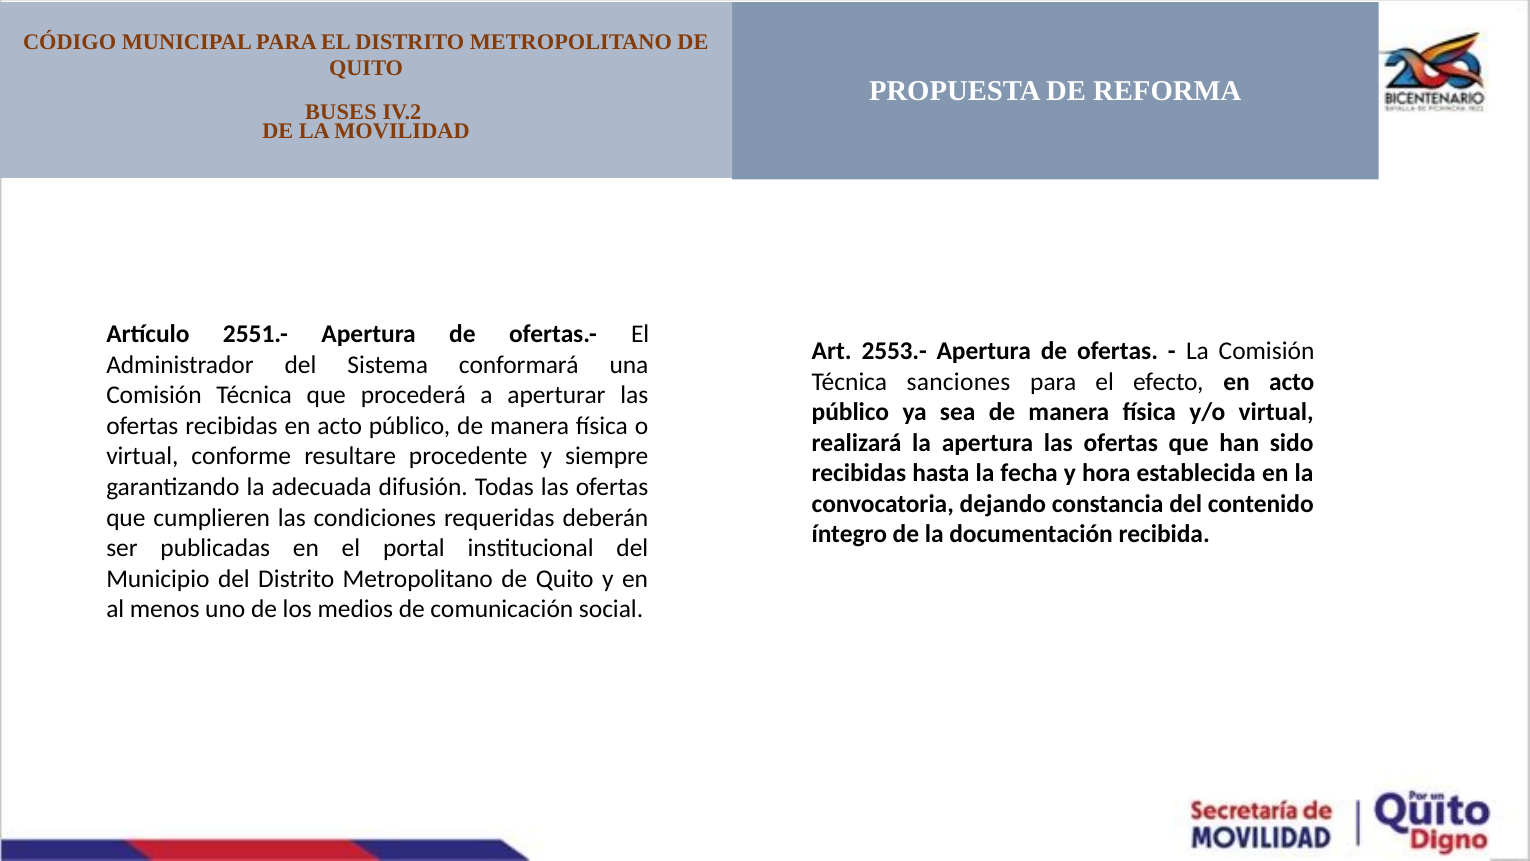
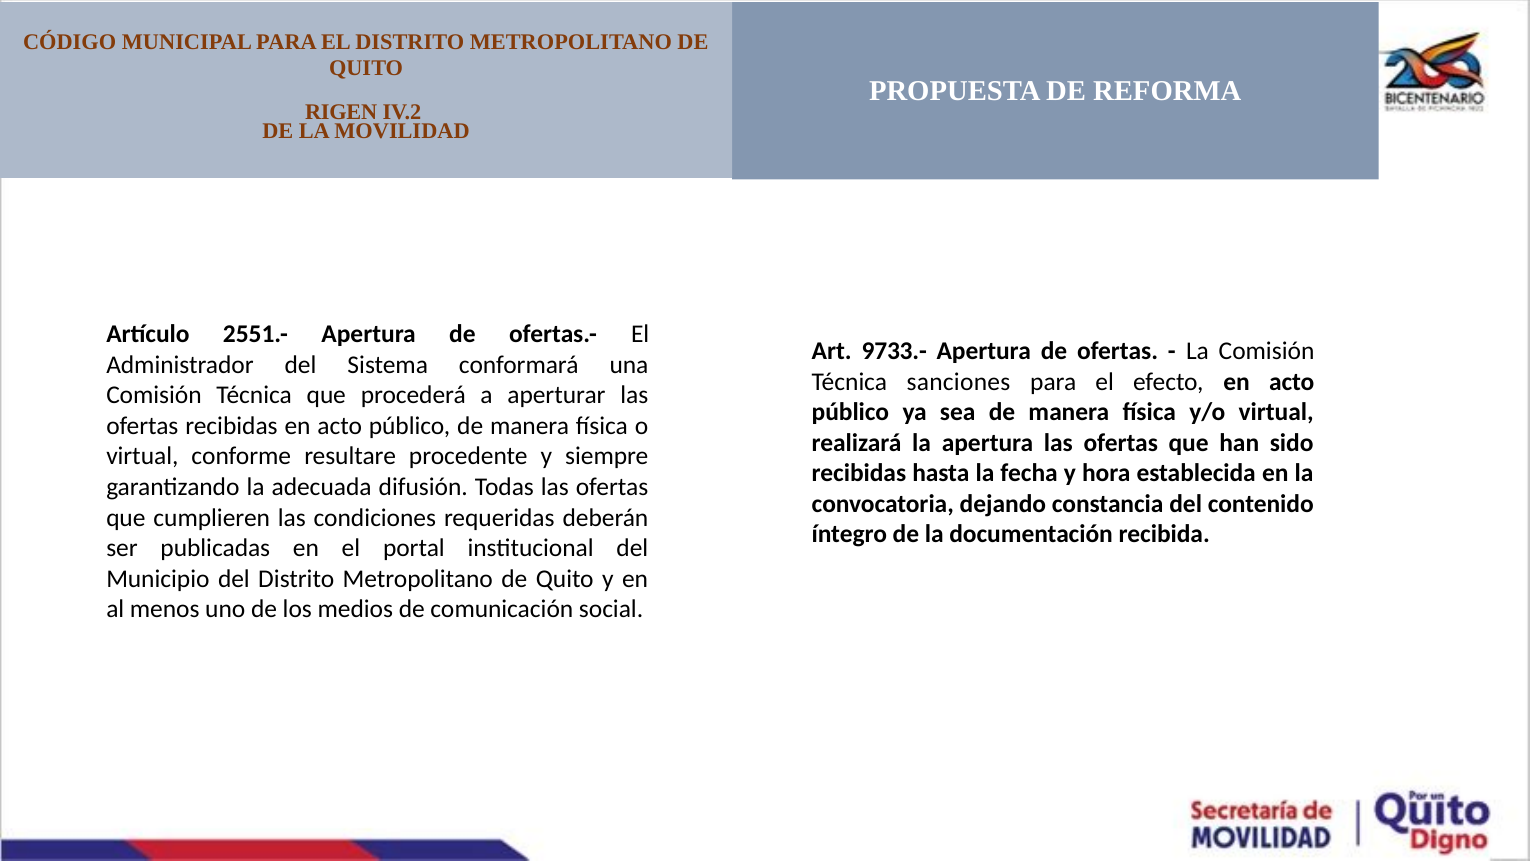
BUSES: BUSES -> RIGEN
2553.-: 2553.- -> 9733.-
